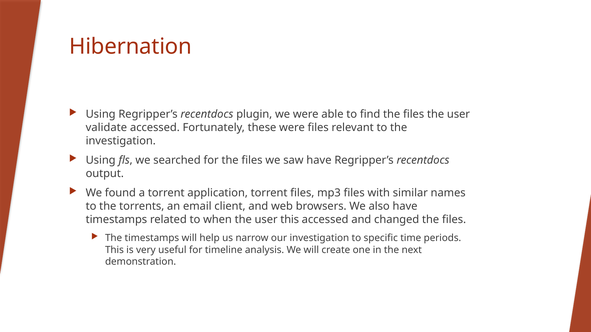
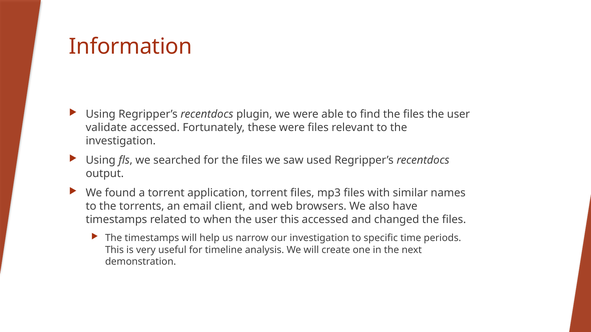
Hibernation: Hibernation -> Information
saw have: have -> used
